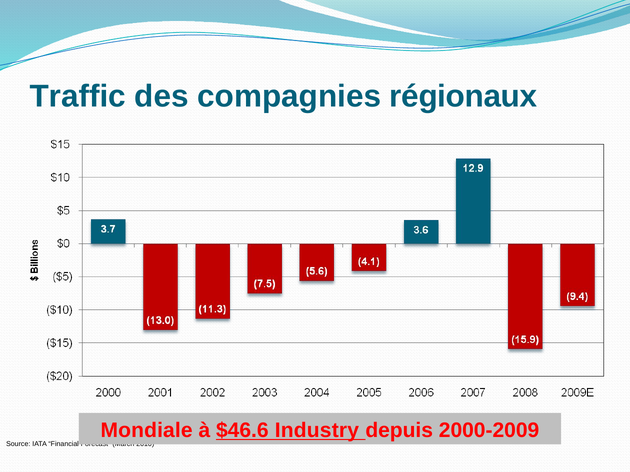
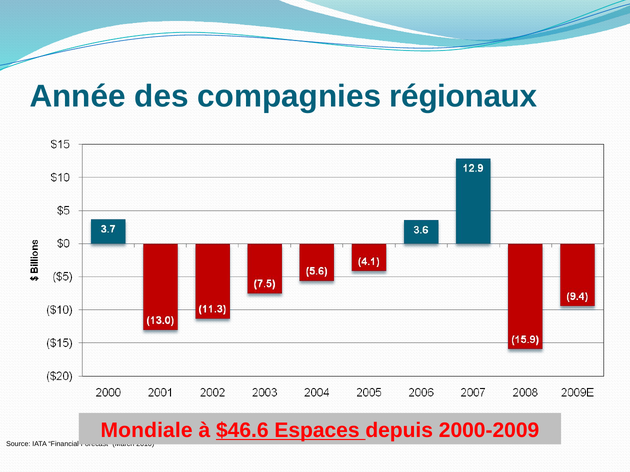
Traffic: Traffic -> Année
Industry: Industry -> Espaces
